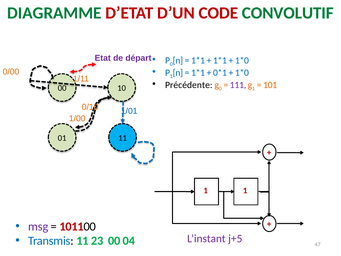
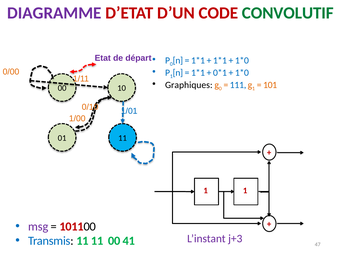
DIAGRAMME colour: green -> purple
Précédente: Précédente -> Graphiques
111 colour: purple -> blue
j+5: j+5 -> j+3
11 23: 23 -> 11
04: 04 -> 41
